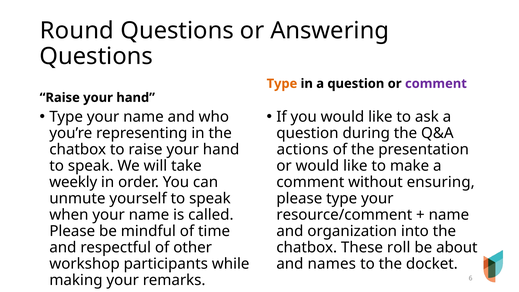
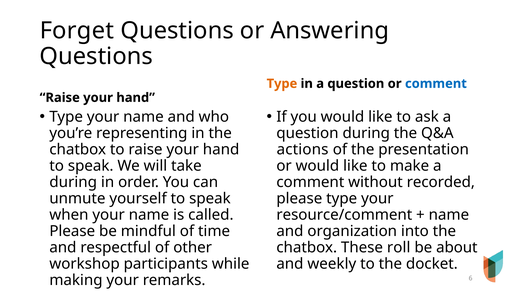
Round: Round -> Forget
comment at (436, 84) colour: purple -> blue
weekly at (73, 182): weekly -> during
ensuring: ensuring -> recorded
names: names -> weekly
